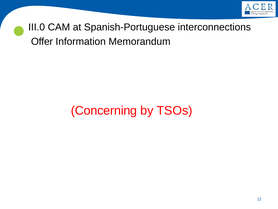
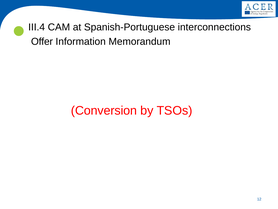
III.0: III.0 -> III.4
Concerning: Concerning -> Conversion
